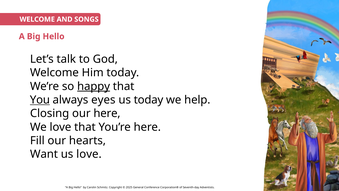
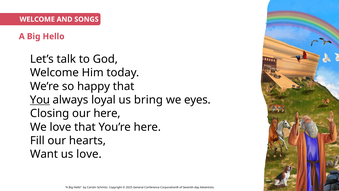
happy underline: present -> none
eyes: eyes -> loyal
us today: today -> bring
help: help -> eyes
